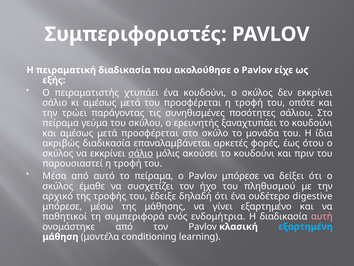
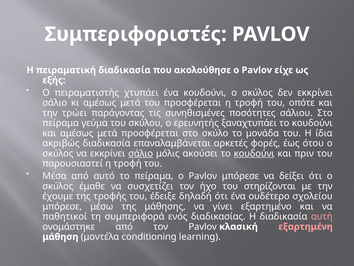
κουδούνι at (254, 153) underline: none -> present
πληθυσμού: πληθυσμού -> στηρίζονται
αρχικό: αρχικό -> έχουμε
digestive: digestive -> σχολείου
ενδομήτρια: ενδομήτρια -> διαδικασίας
εξαρτημένη colour: light blue -> pink
